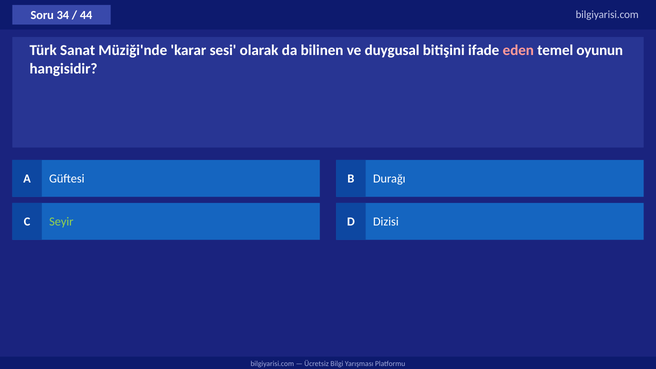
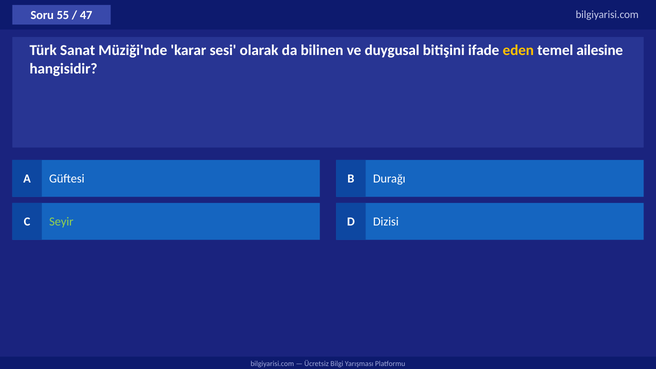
34: 34 -> 55
44: 44 -> 47
eden colour: pink -> yellow
oyunun: oyunun -> ailesine
